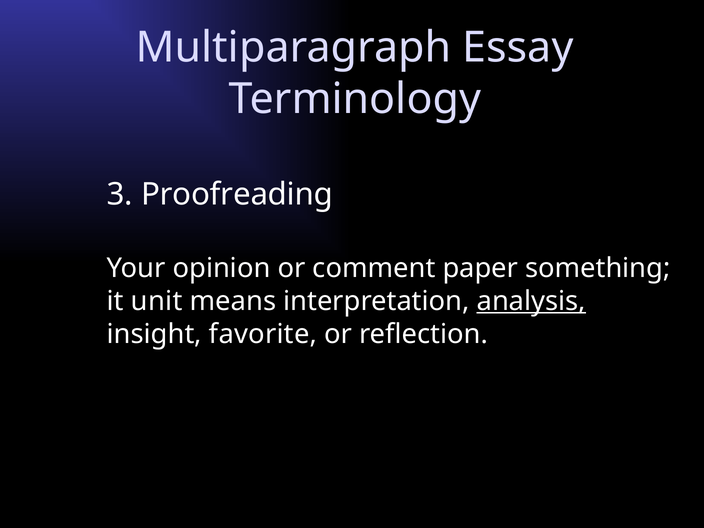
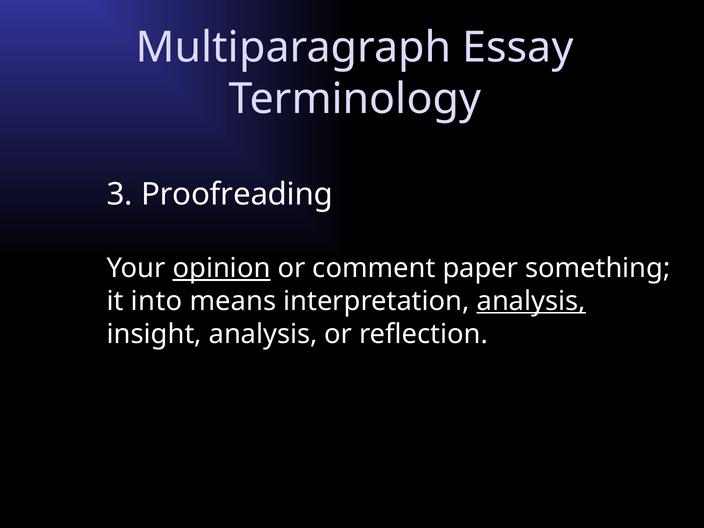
opinion underline: none -> present
unit: unit -> into
insight favorite: favorite -> analysis
